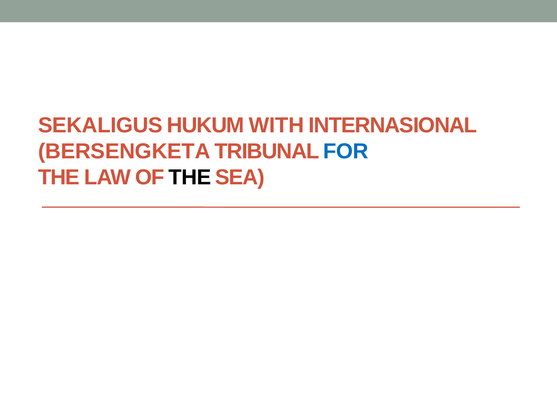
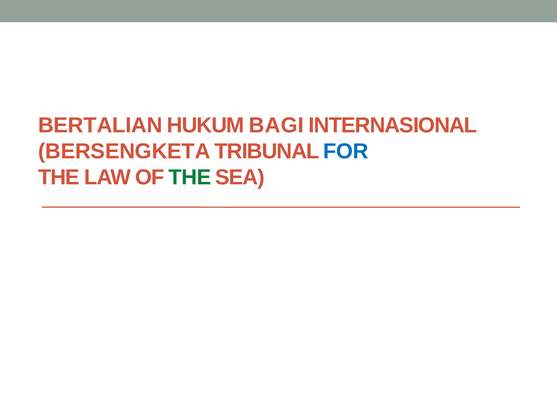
SEKALIGUS: SEKALIGUS -> BERTALIAN
WITH: WITH -> BAGI
THE at (190, 177) colour: black -> green
